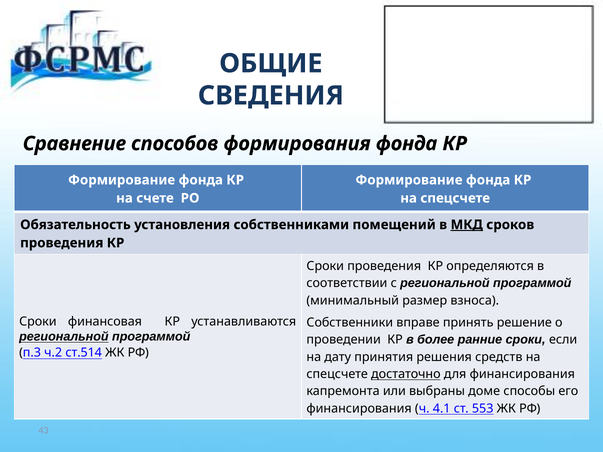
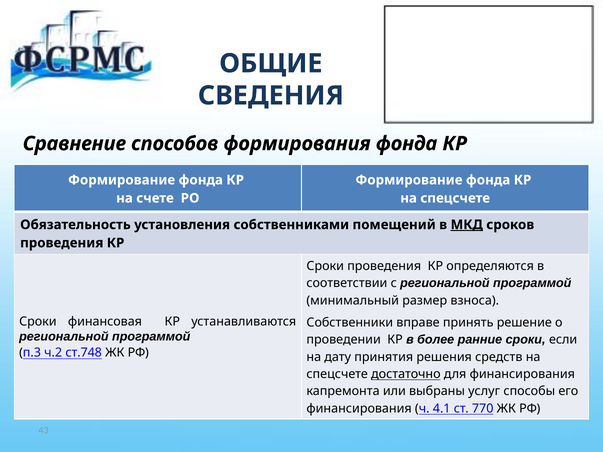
региональной at (64, 337) underline: present -> none
ст.514: ст.514 -> ст.748
доме: доме -> услуг
553: 553 -> 770
